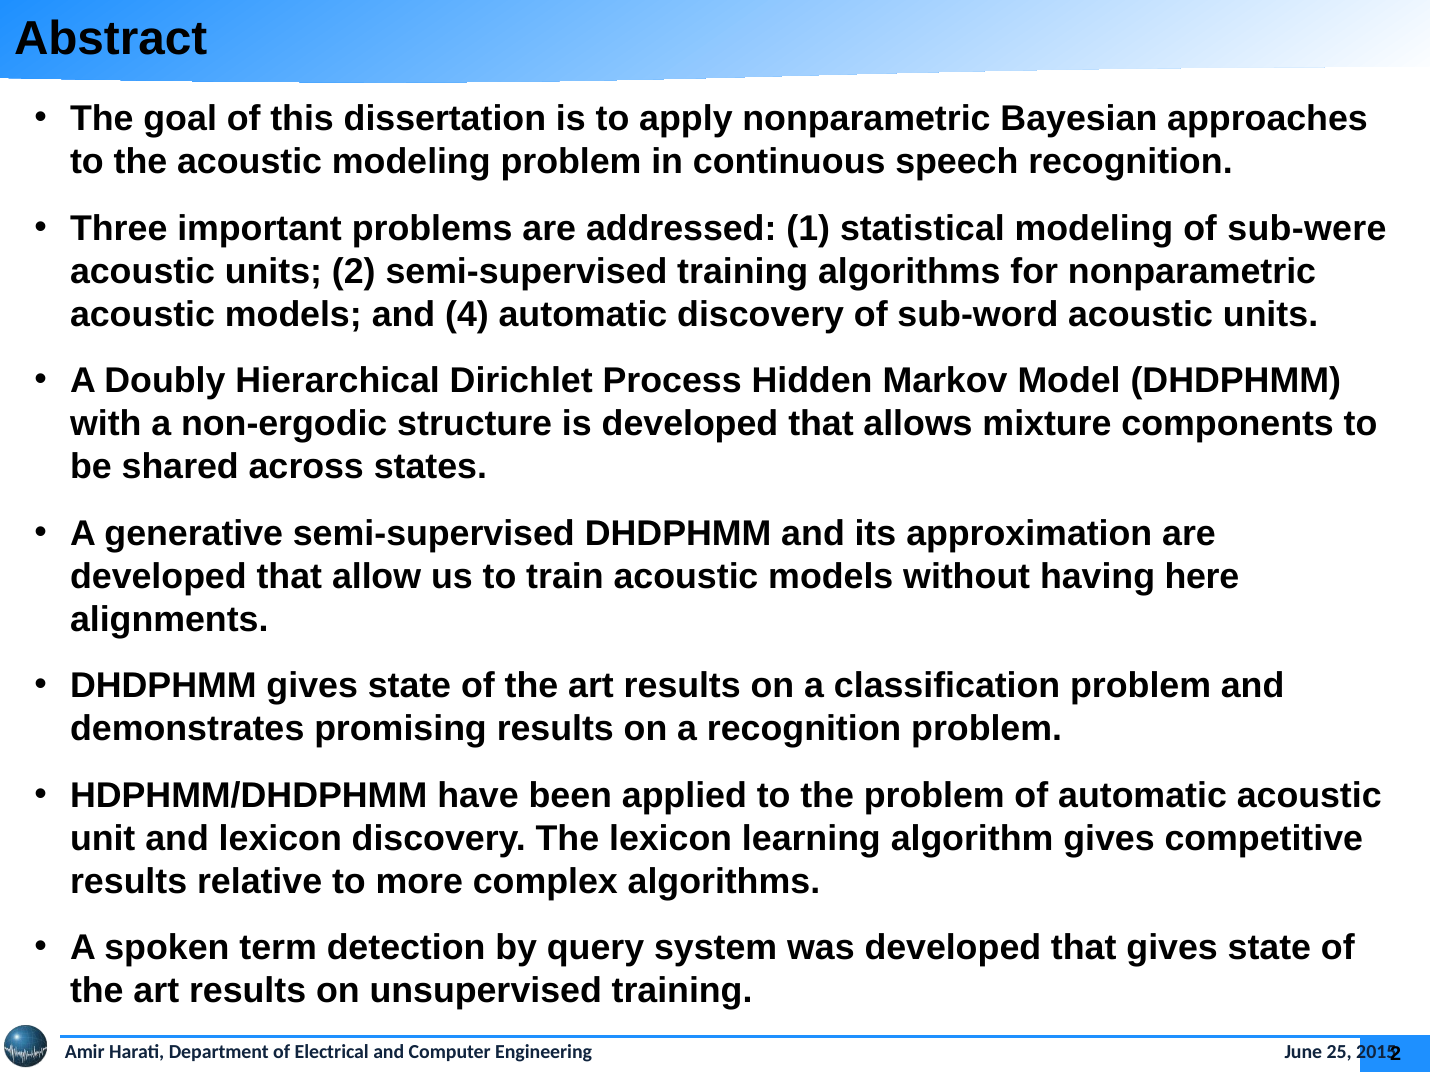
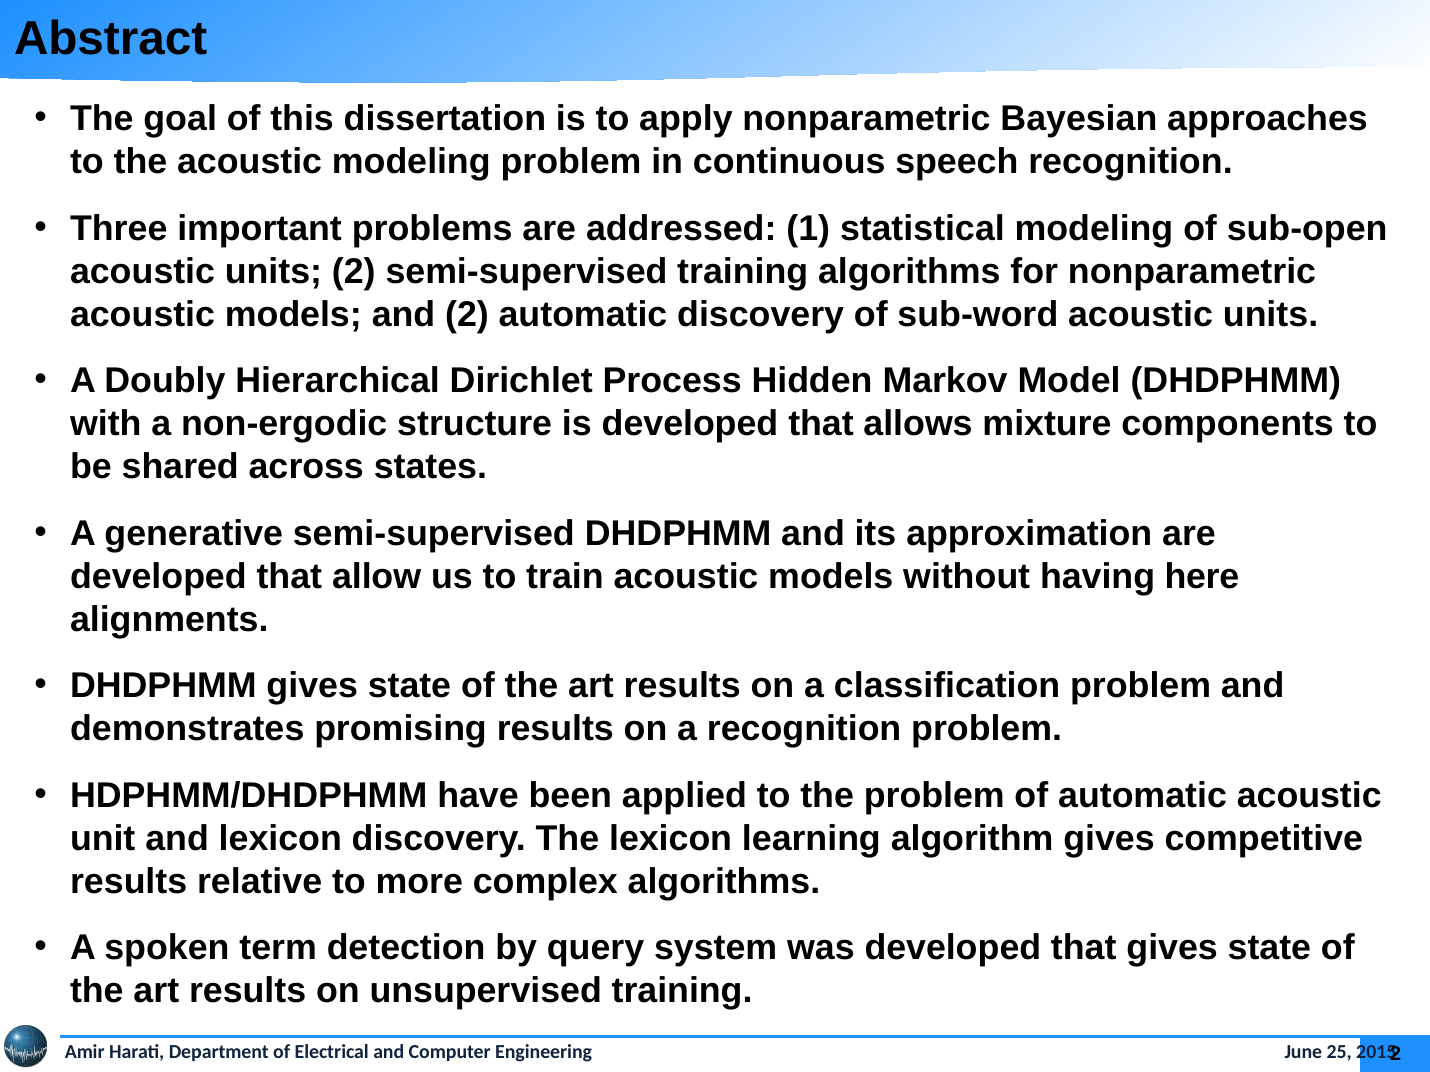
sub-were: sub-were -> sub-open
and 4: 4 -> 2
